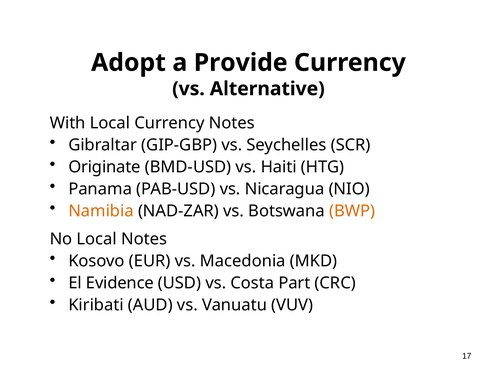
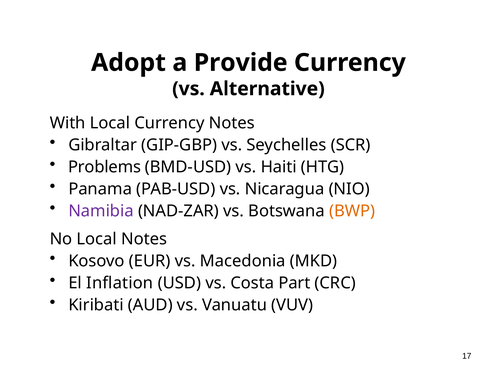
Originate: Originate -> Problems
Namibia colour: orange -> purple
Evidence: Evidence -> Inflation
